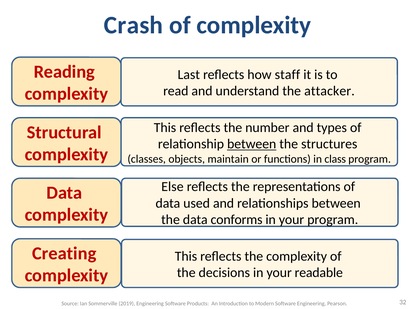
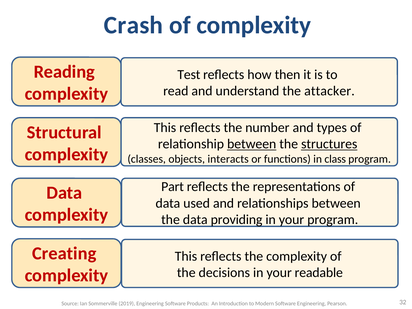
Last: Last -> Test
staff: staff -> then
structures underline: none -> present
maintain: maintain -> interacts
Else: Else -> Part
conforms: conforms -> providing
